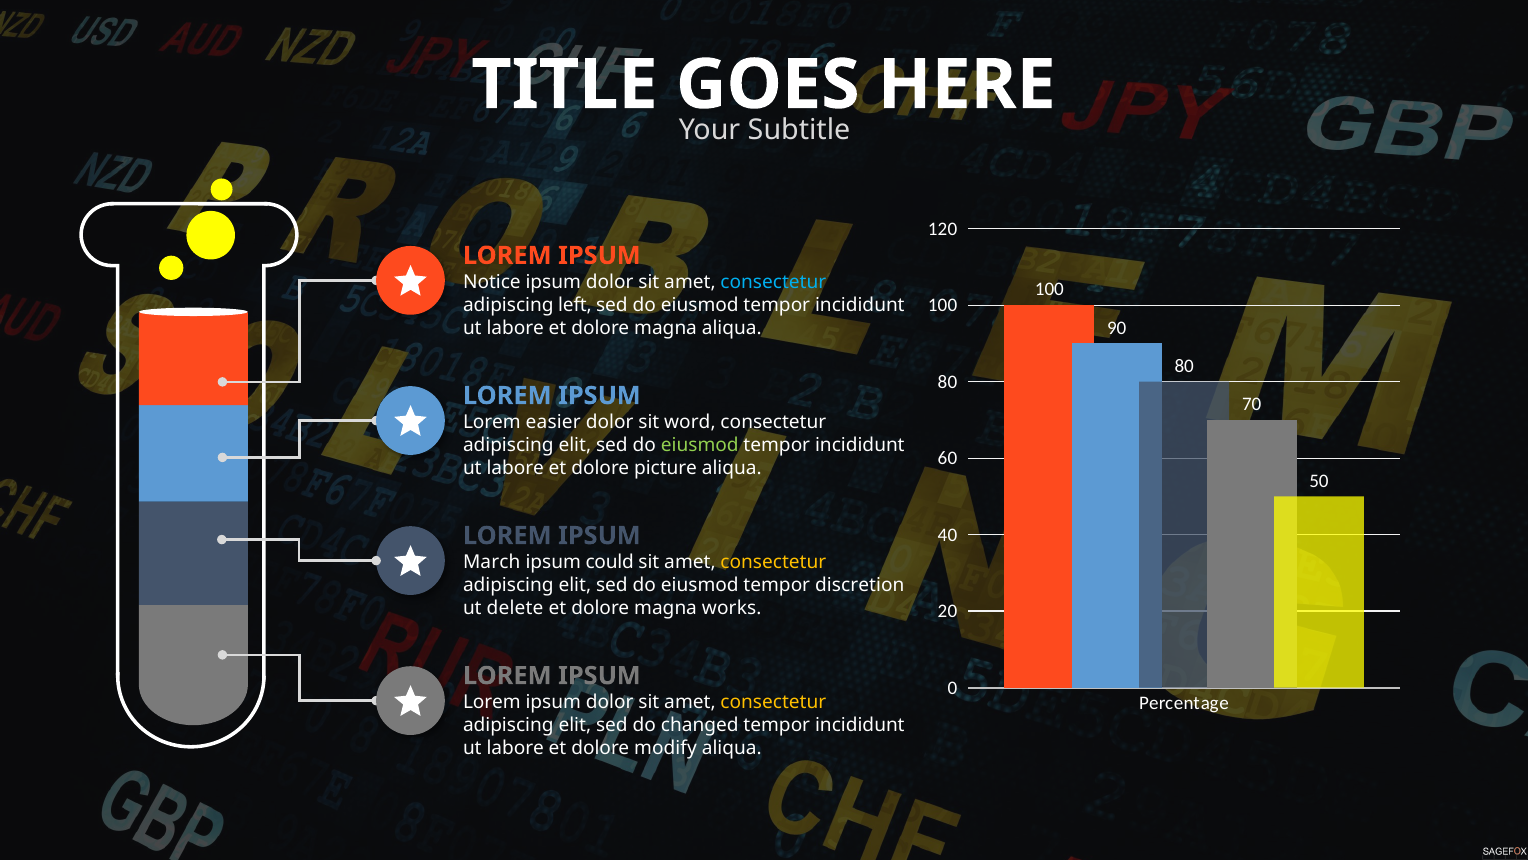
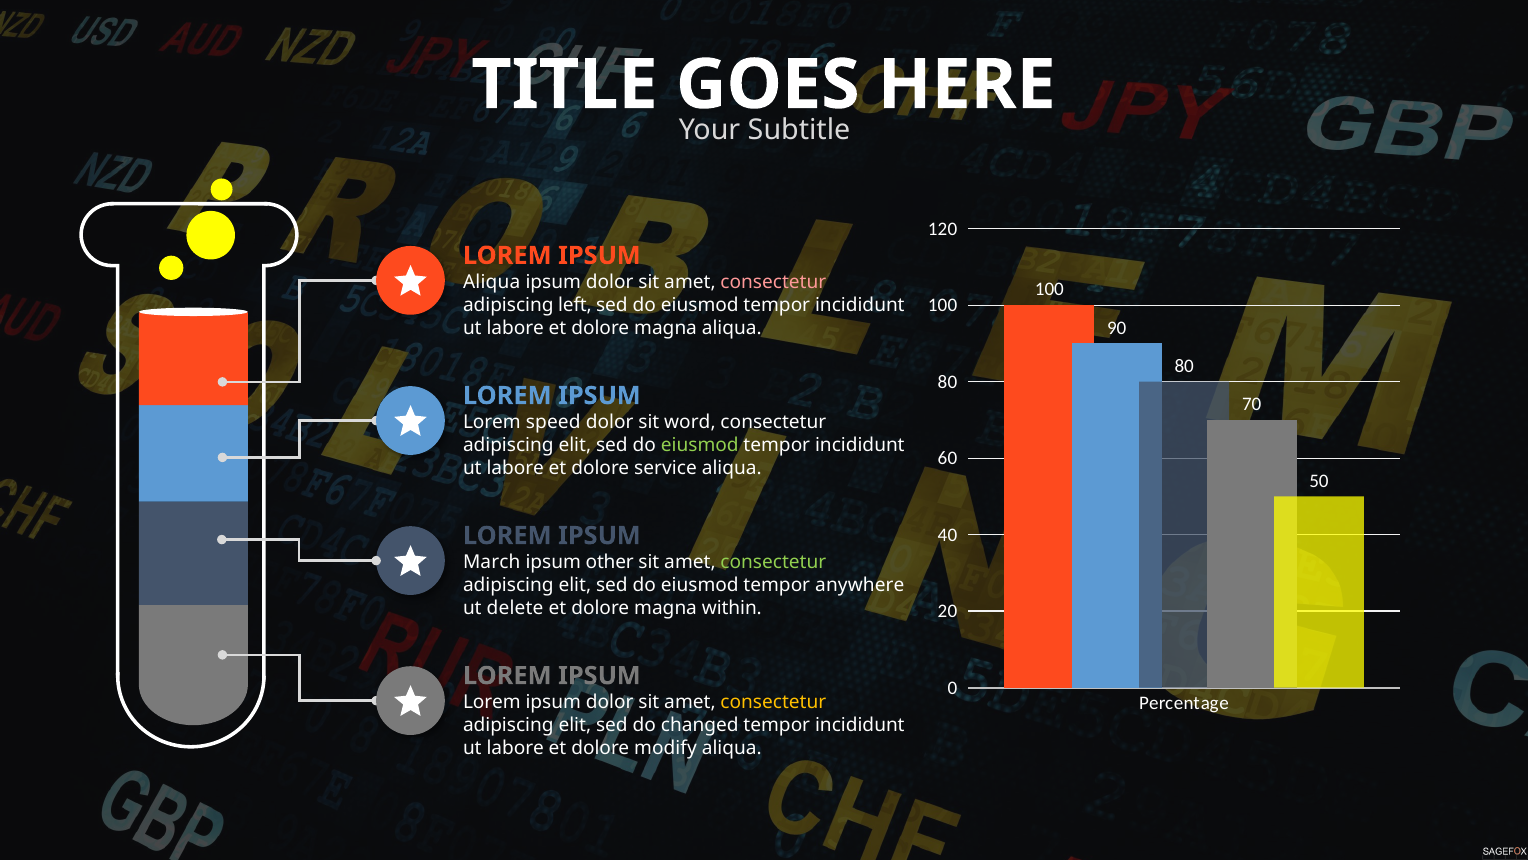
Notice at (492, 282): Notice -> Aliqua
consectetur at (773, 282) colour: light blue -> pink
easier: easier -> speed
picture: picture -> service
could: could -> other
consectetur at (773, 562) colour: yellow -> light green
discretion: discretion -> anywhere
works: works -> within
